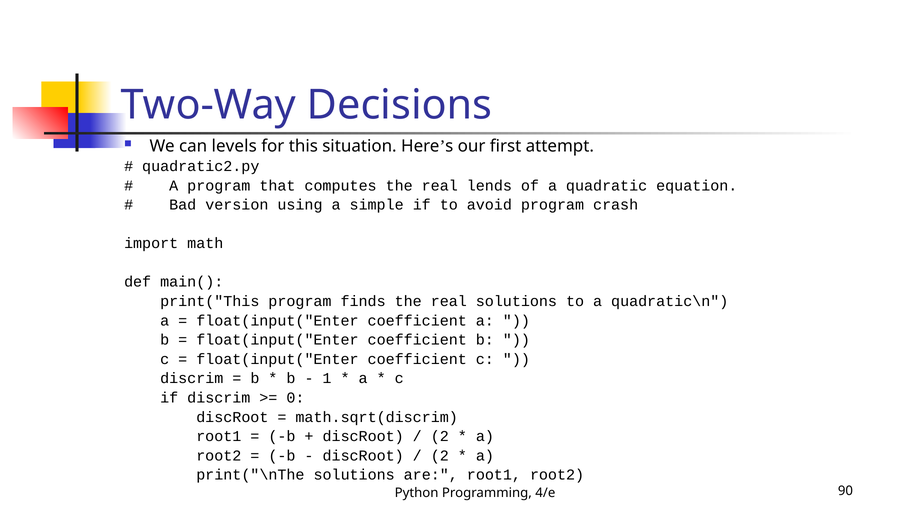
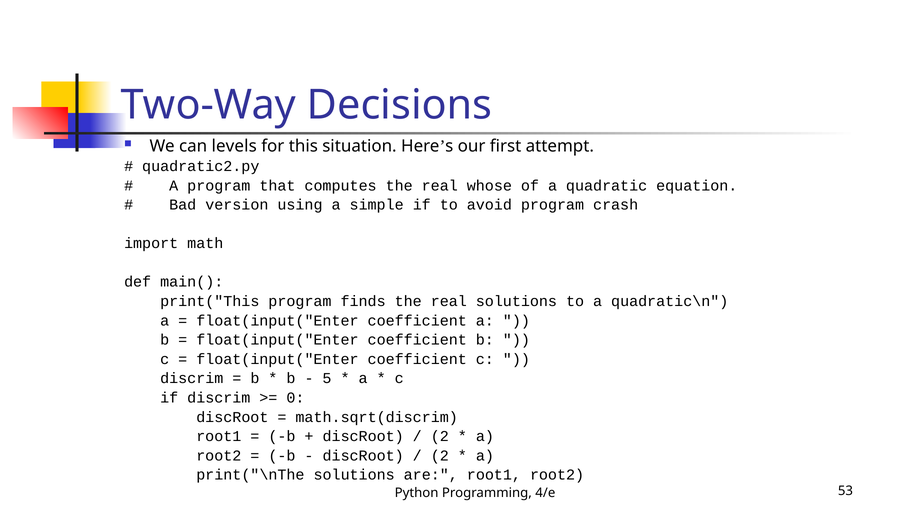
lends: lends -> whose
1: 1 -> 5
90: 90 -> 53
